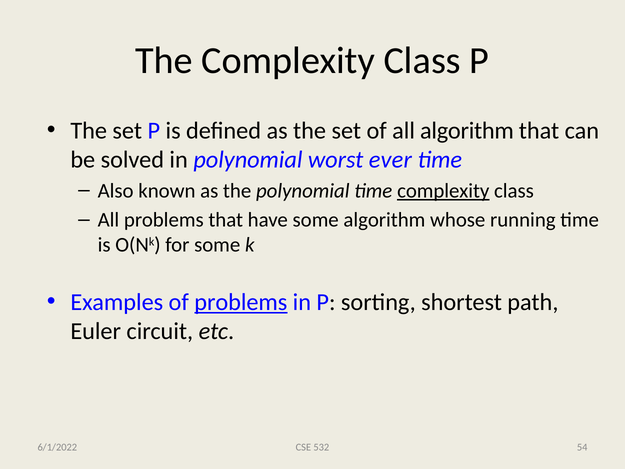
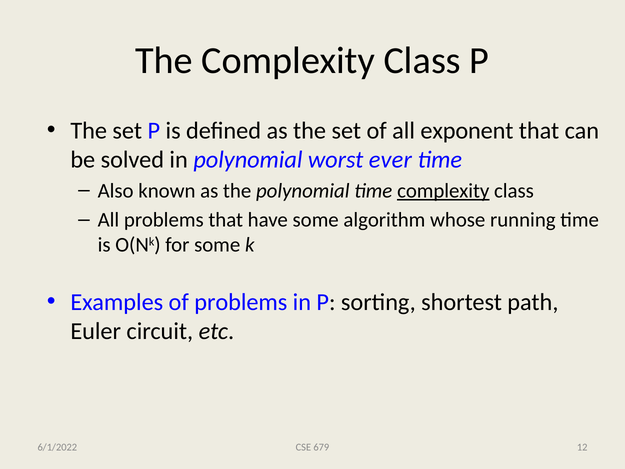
all algorithm: algorithm -> exponent
problems at (241, 302) underline: present -> none
532: 532 -> 679
54: 54 -> 12
